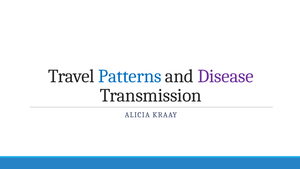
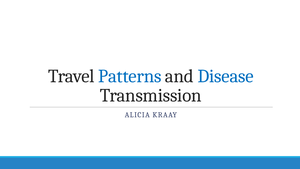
Disease colour: purple -> blue
